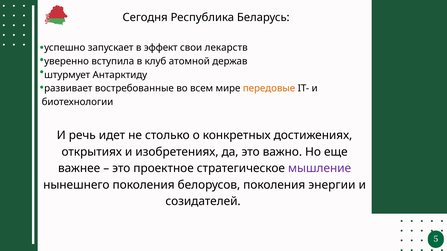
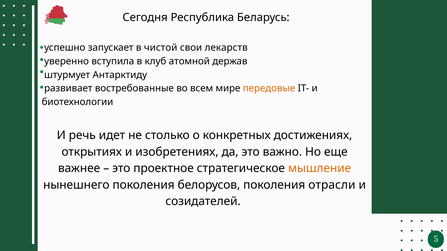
эффект: эффект -> чистой
мышление colour: purple -> orange
энергии: энергии -> отрасли
